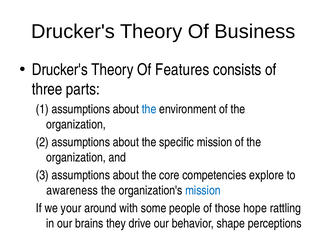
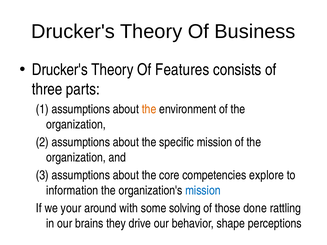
the at (149, 109) colour: blue -> orange
awareness: awareness -> information
people: people -> solving
hope: hope -> done
